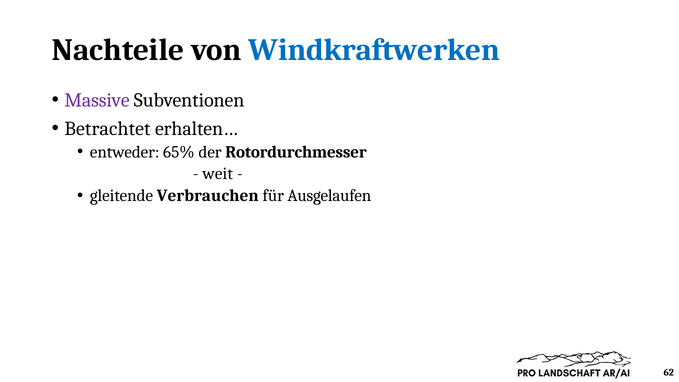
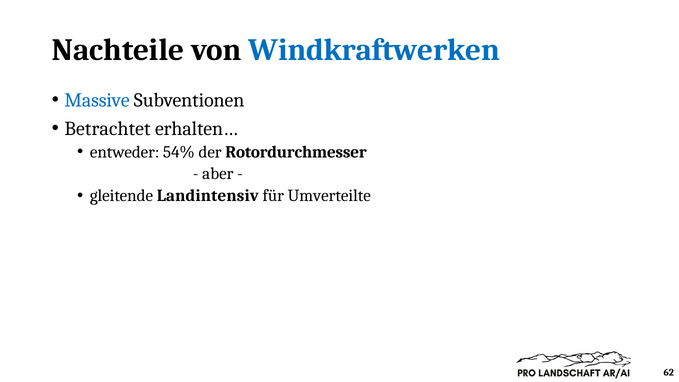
Massive colour: purple -> blue
65%: 65% -> 54%
weit: weit -> aber
Verbrauchen: Verbrauchen -> Landintensiv
Ausgelaufen: Ausgelaufen -> Umverteilte
